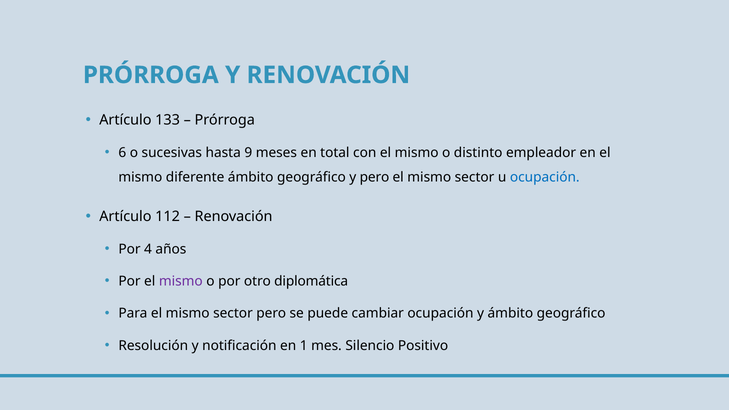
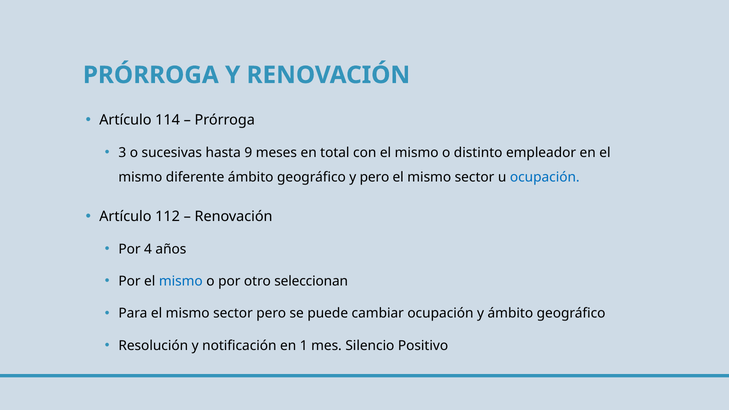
133: 133 -> 114
6: 6 -> 3
mismo at (181, 281) colour: purple -> blue
diplomática: diplomática -> seleccionan
